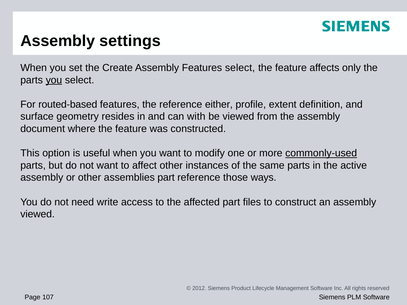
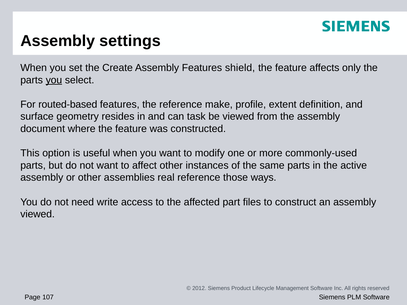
Features select: select -> shield
either: either -> make
with: with -> task
commonly-used underline: present -> none
assemblies part: part -> real
